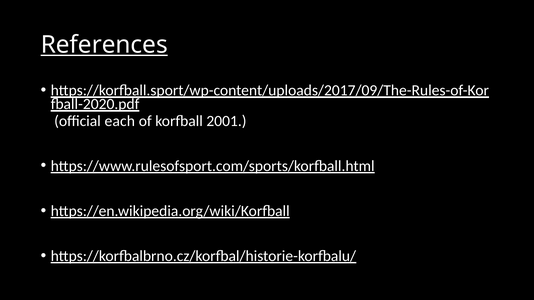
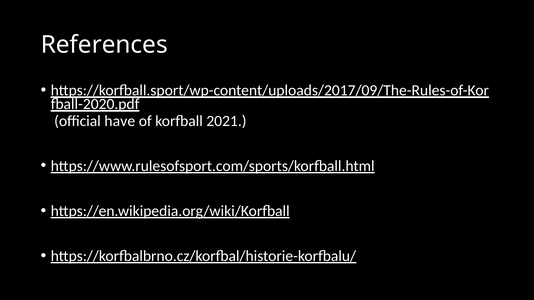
References underline: present -> none
each: each -> have
2001: 2001 -> 2021
